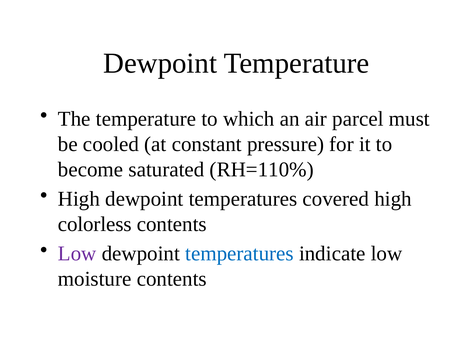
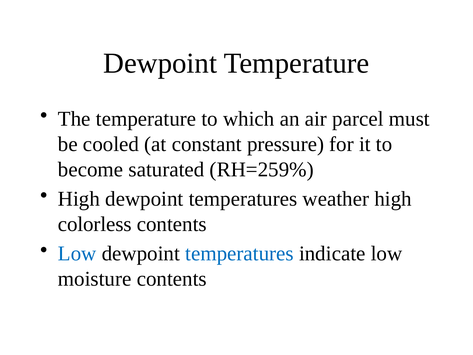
RH=110%: RH=110% -> RH=259%
covered: covered -> weather
Low at (77, 254) colour: purple -> blue
